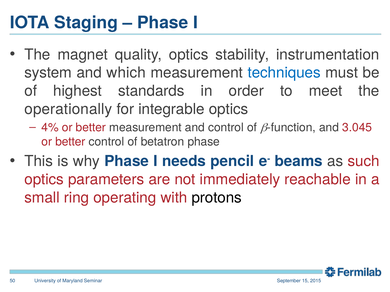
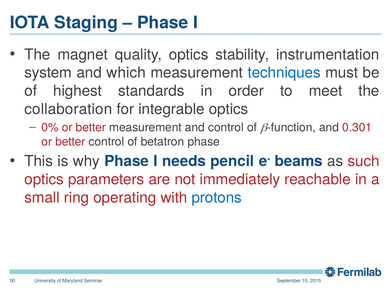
operationally: operationally -> collaboration
4%: 4% -> 0%
3.045: 3.045 -> 0.301
protons colour: black -> blue
